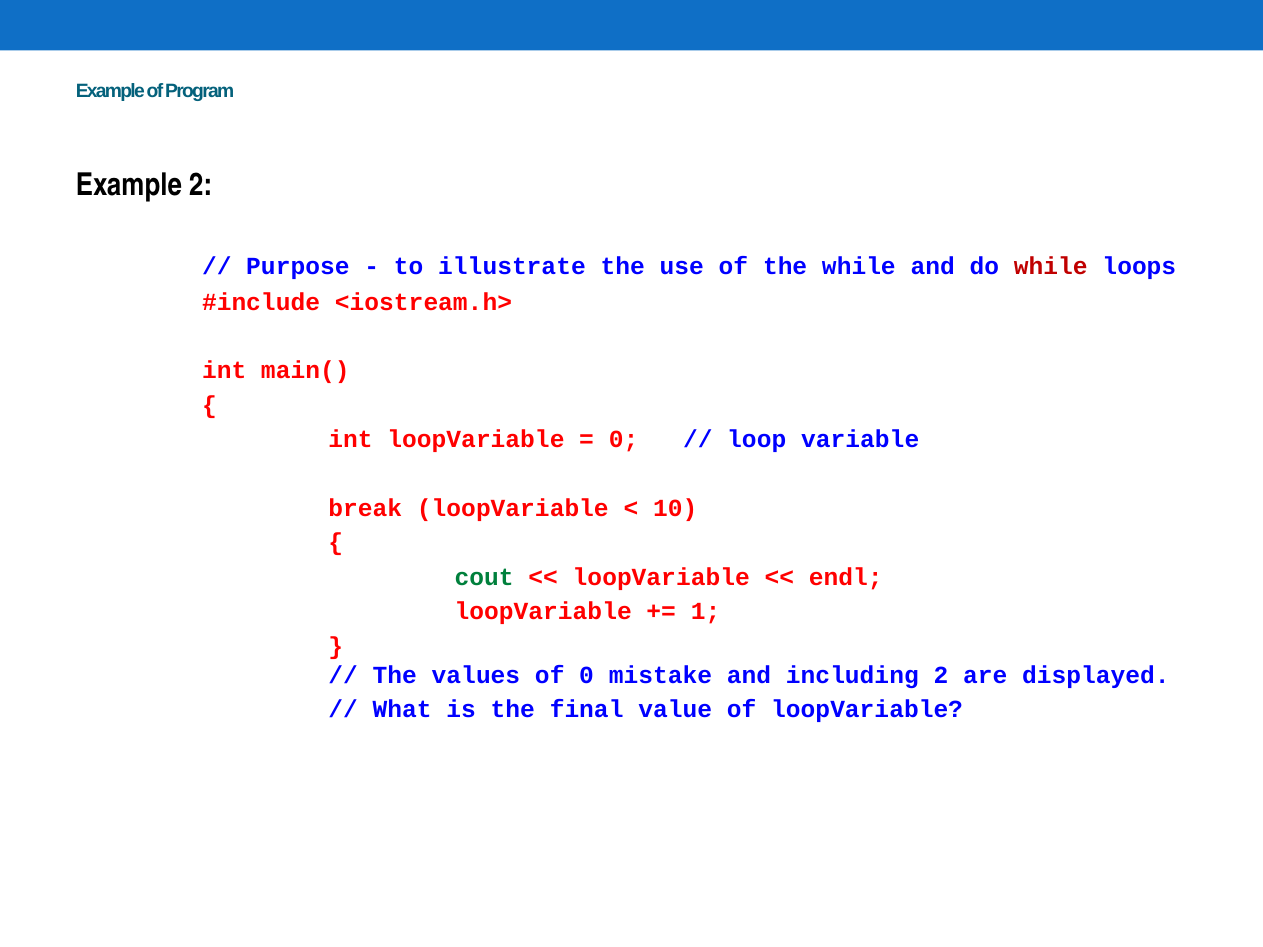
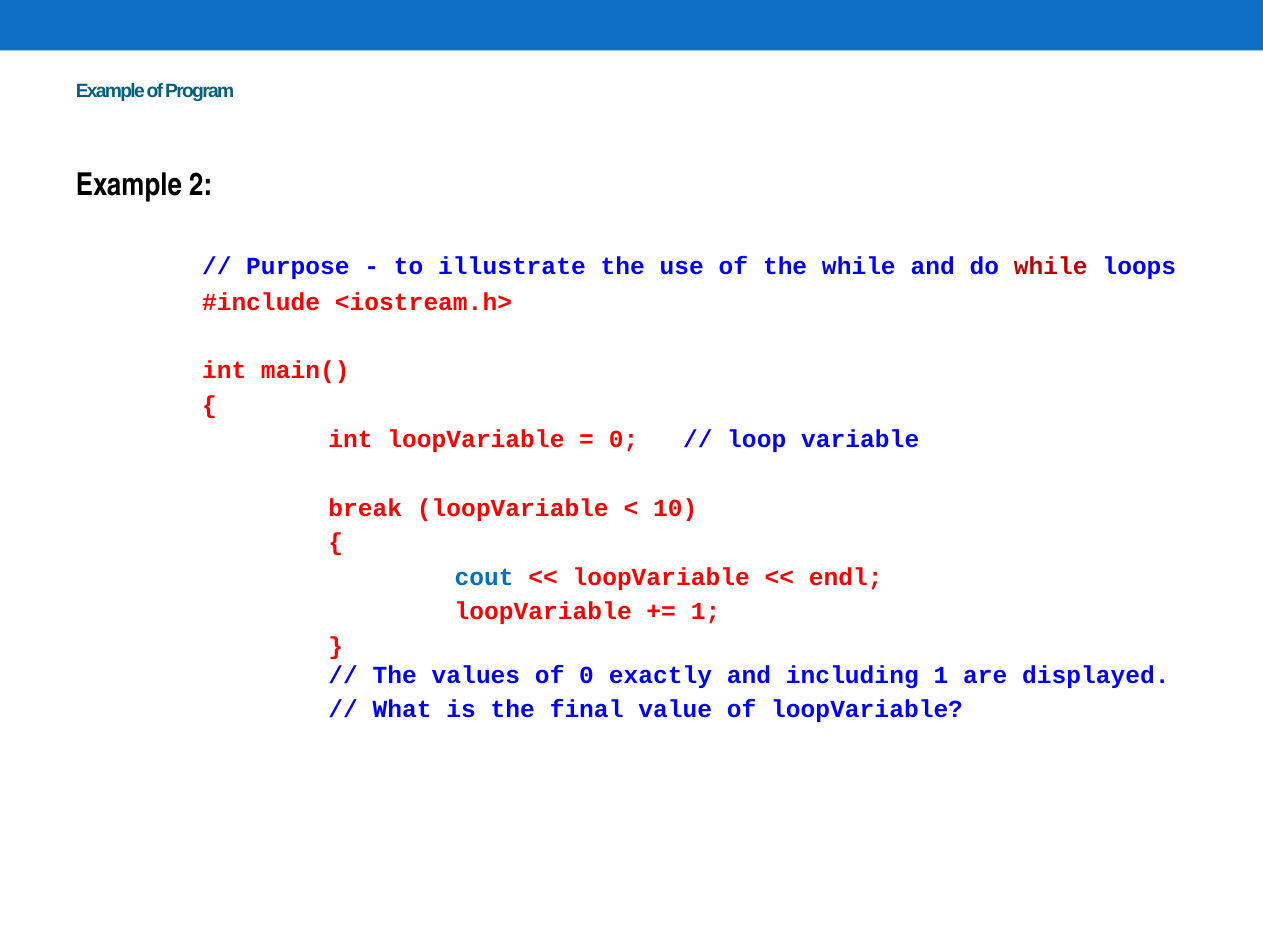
cout colour: green -> blue
mistake: mistake -> exactly
including 2: 2 -> 1
